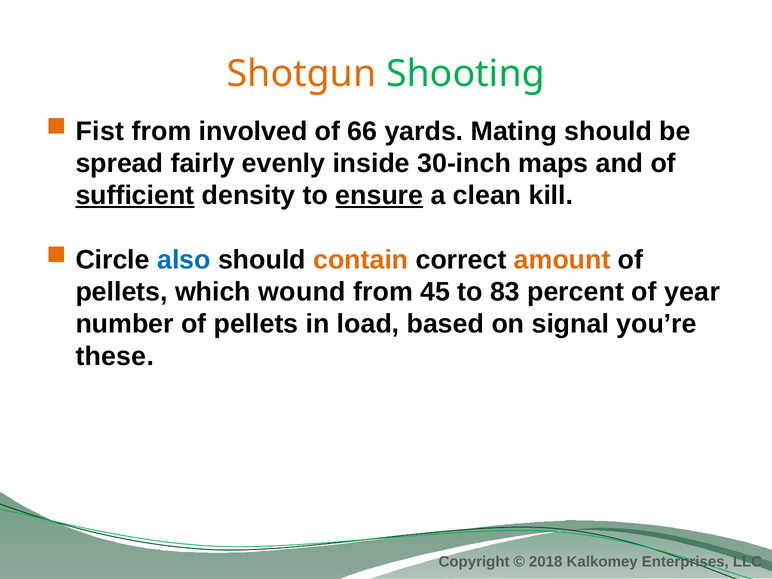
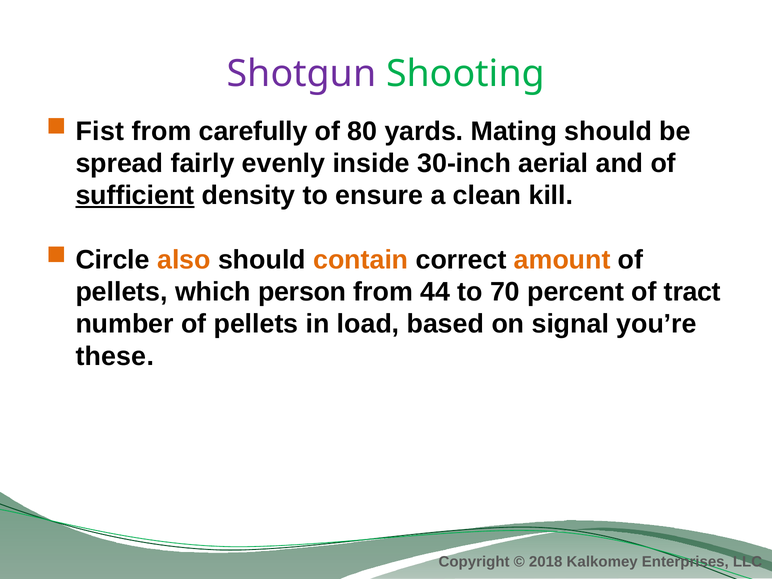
Shotgun colour: orange -> purple
involved: involved -> carefully
66: 66 -> 80
maps: maps -> aerial
ensure underline: present -> none
also colour: blue -> orange
wound: wound -> person
45: 45 -> 44
83: 83 -> 70
year: year -> tract
